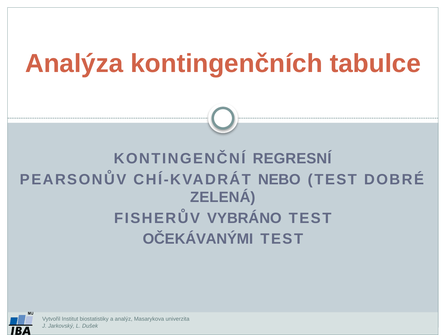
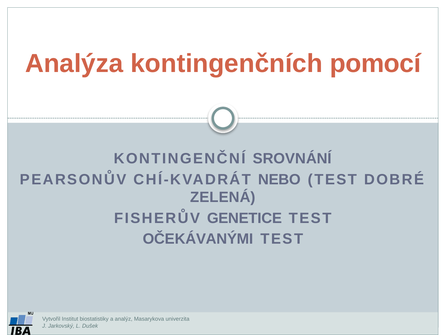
tabulce: tabulce -> pomocí
REGRESNÍ: REGRESNÍ -> SROVNÁNÍ
VYBRÁNO: VYBRÁNO -> GENETICE
